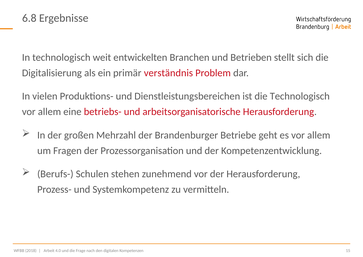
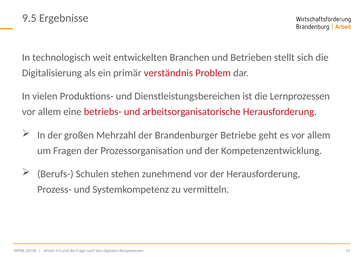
6.8: 6.8 -> 9.5
die Technologisch: Technologisch -> Lernprozessen
